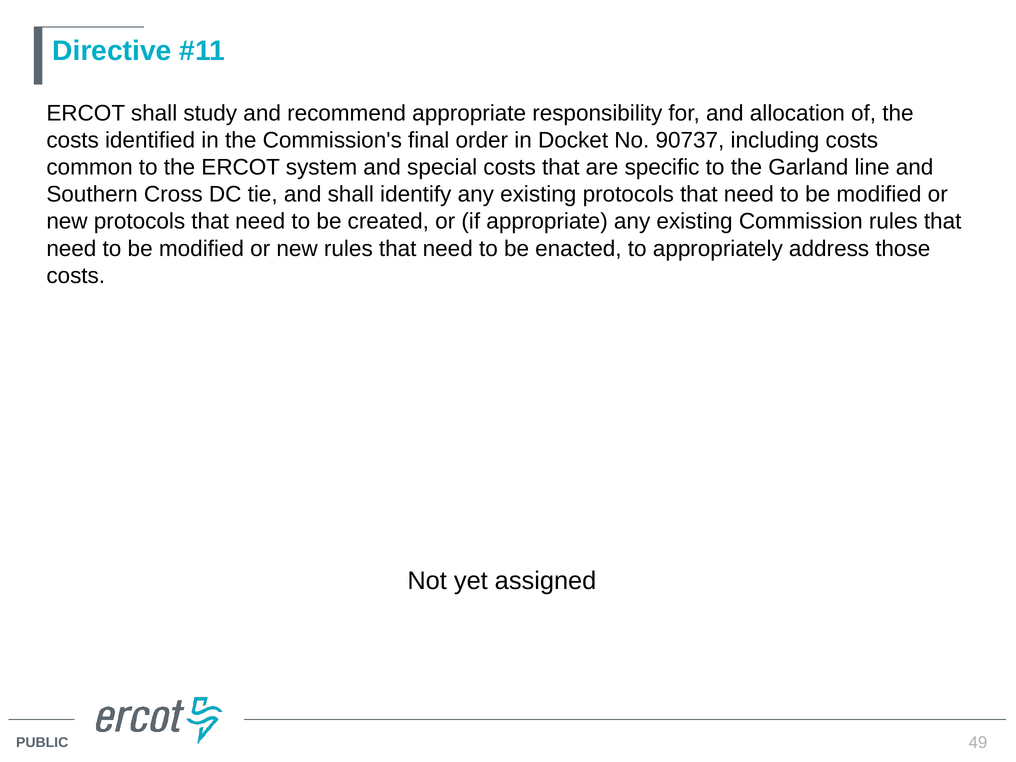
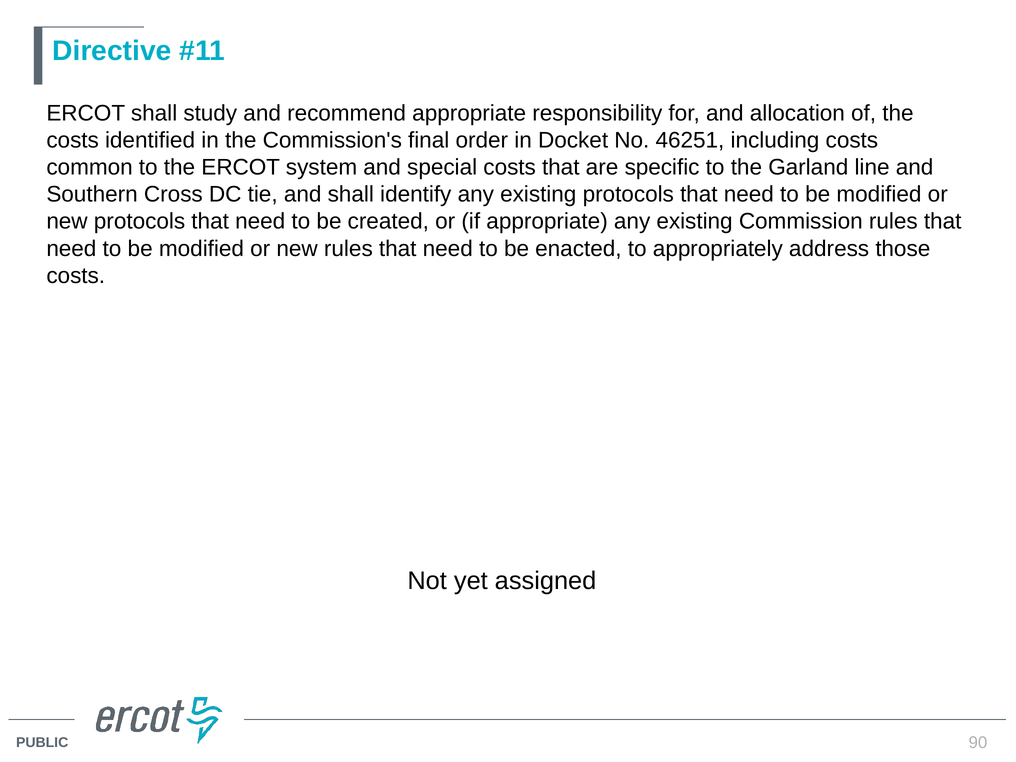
90737: 90737 -> 46251
49: 49 -> 90
